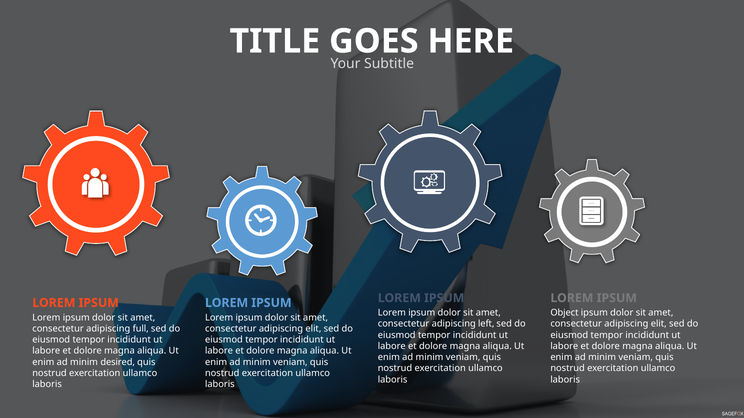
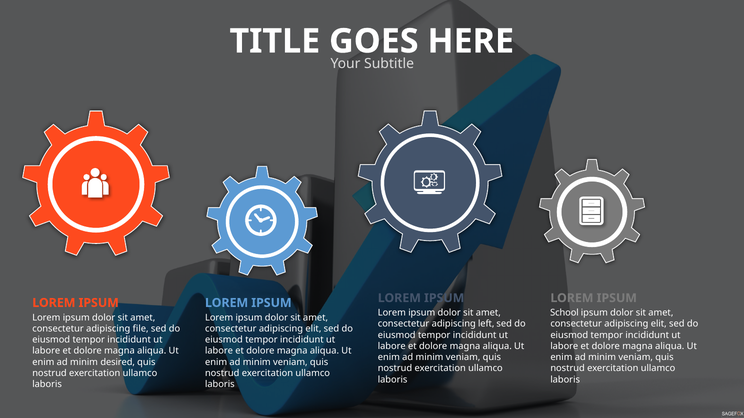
Object: Object -> School
full: full -> file
